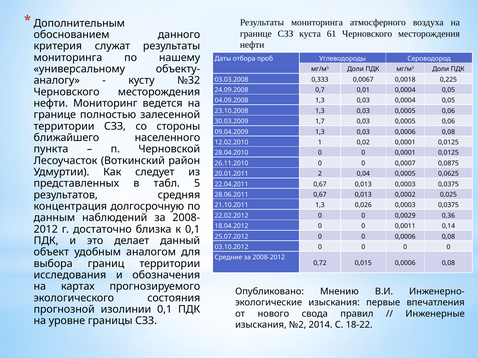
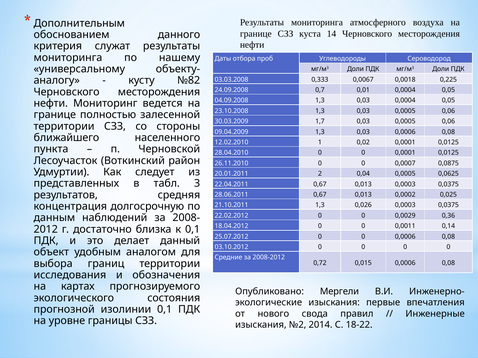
61: 61 -> 14
№32: №32 -> №82
5: 5 -> 3
Мнению: Мнению -> Мергели
